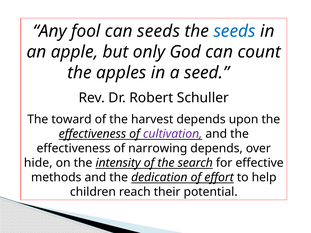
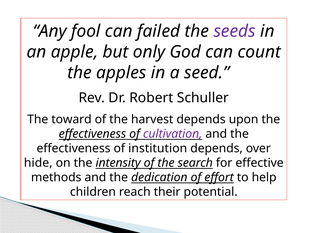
can seeds: seeds -> failed
seeds at (235, 31) colour: blue -> purple
narrowing: narrowing -> institution
